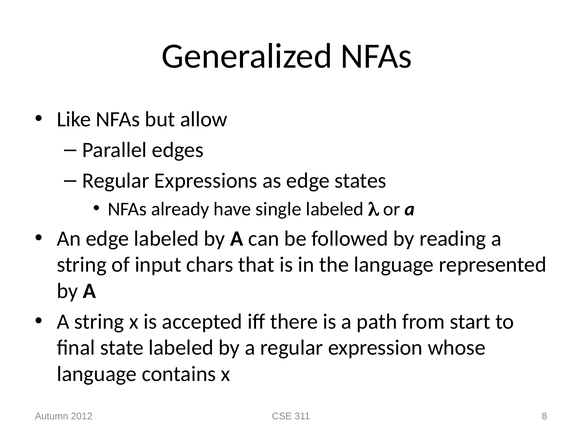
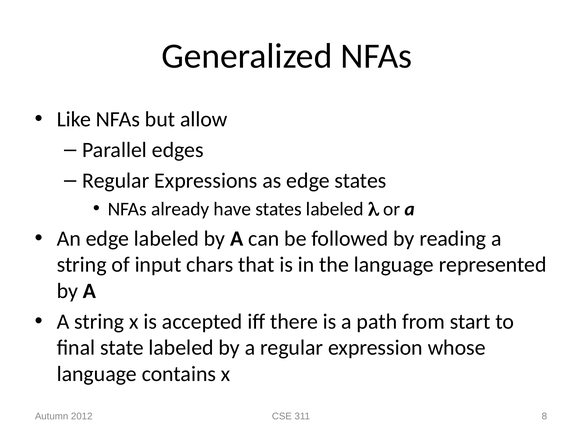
have single: single -> states
